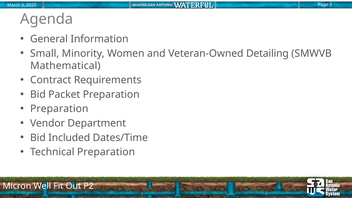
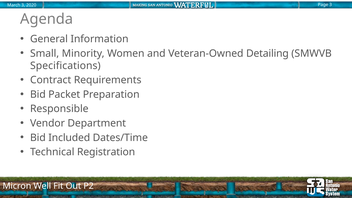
Mathematical: Mathematical -> Specifications
Preparation at (59, 109): Preparation -> Responsible
Technical Preparation: Preparation -> Registration
